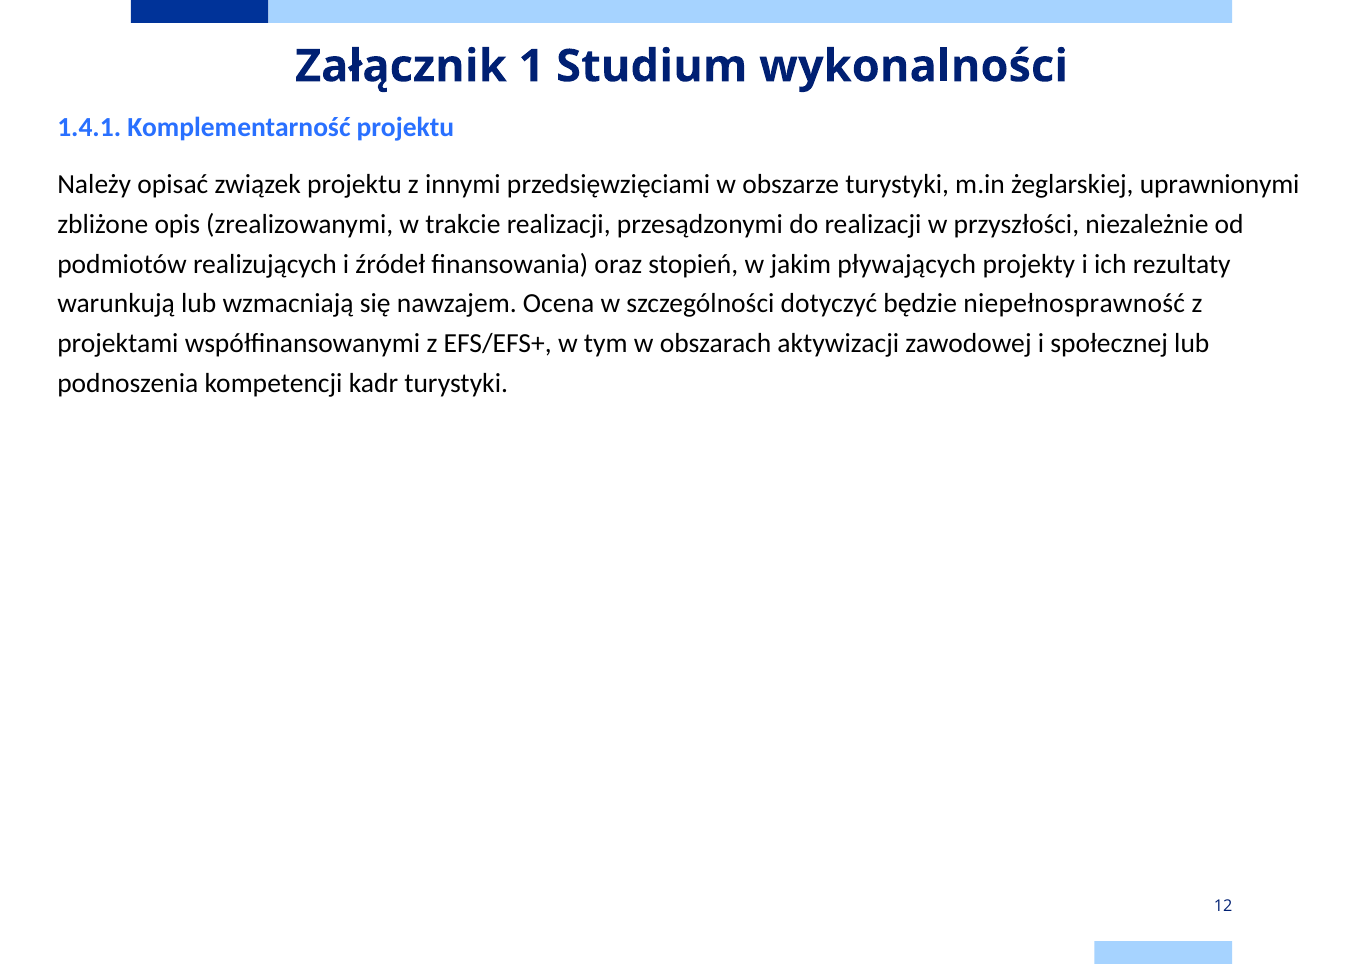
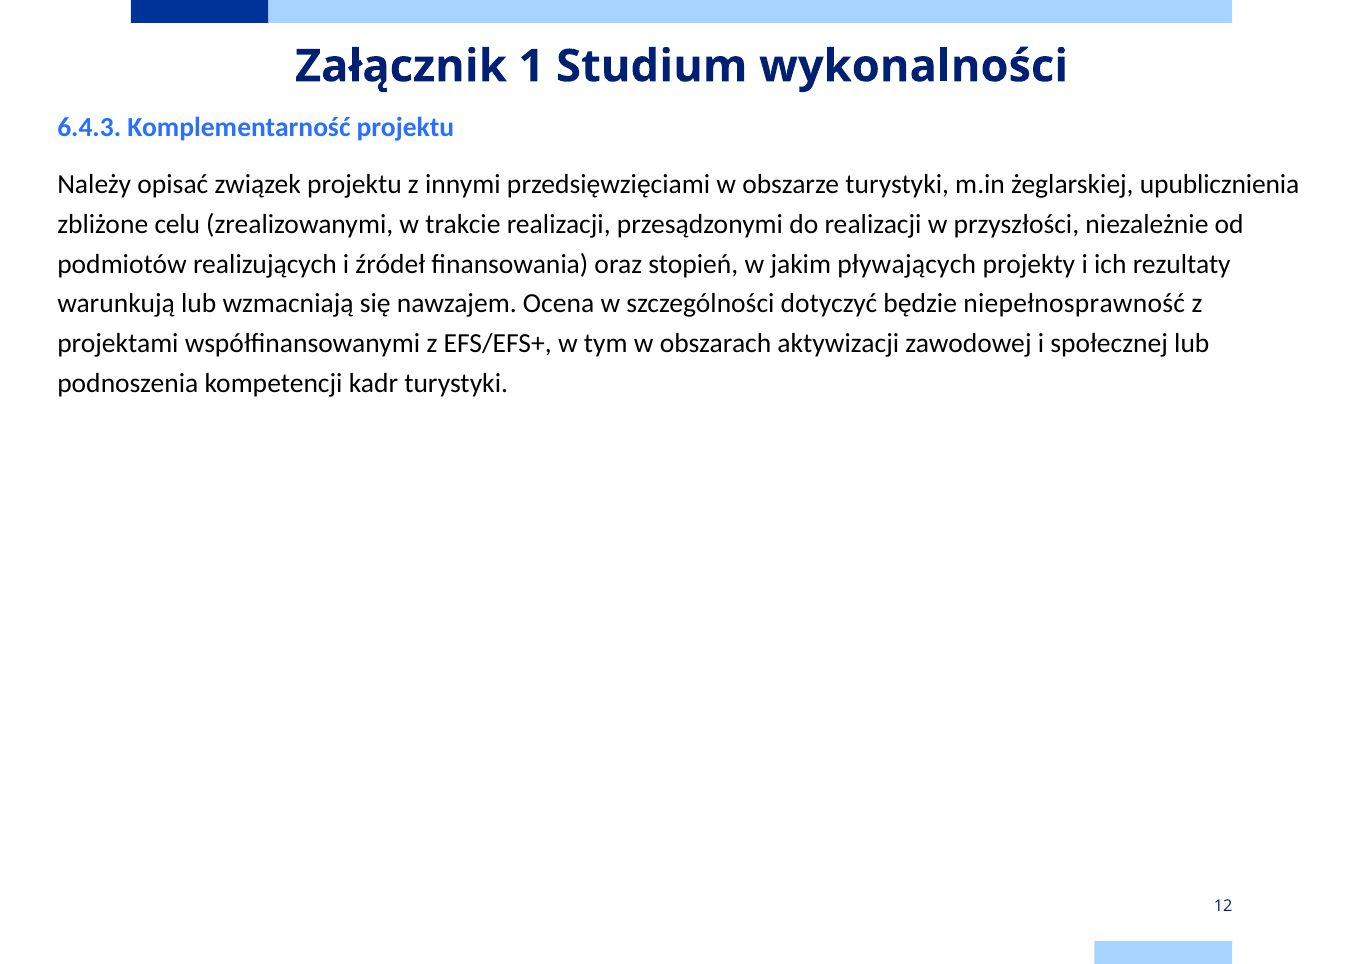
1.4.1: 1.4.1 -> 6.4.3
uprawnionymi: uprawnionymi -> upublicznienia
opis: opis -> celu
